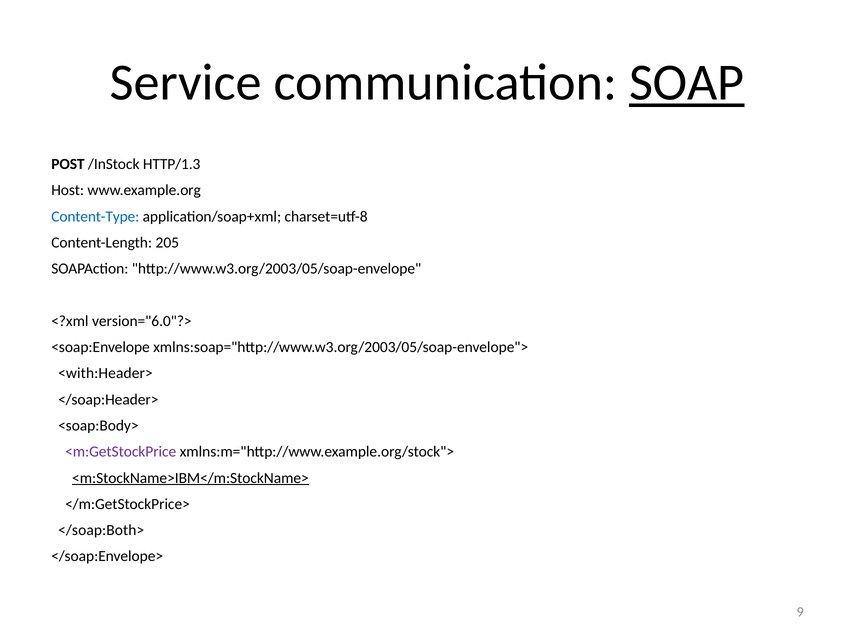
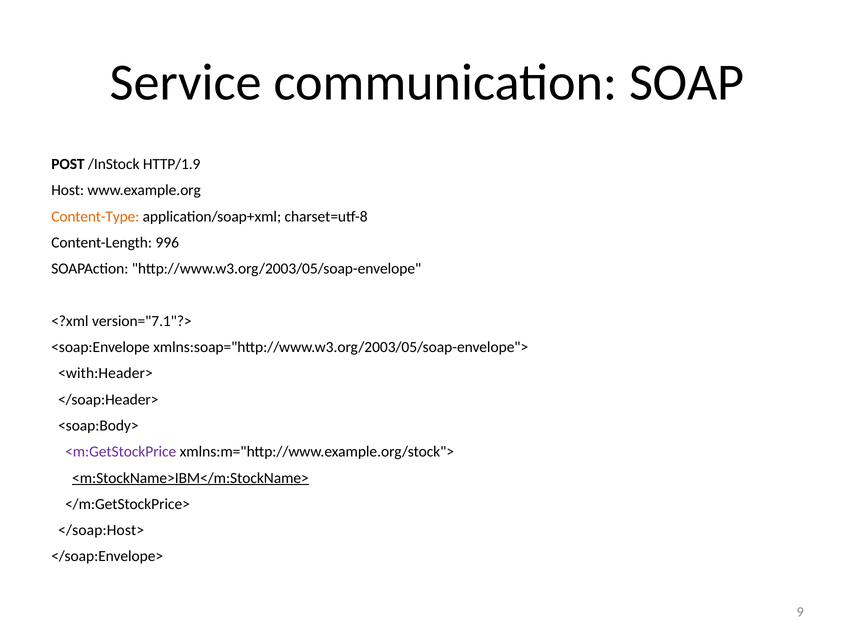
SOAP underline: present -> none
HTTP/1.3: HTTP/1.3 -> HTTP/1.9
Content-Type colour: blue -> orange
205: 205 -> 996
version="6.0"?>: version="6.0"?> -> version="7.1"?>
</soap:Both>: </soap:Both> -> </soap:Host>
